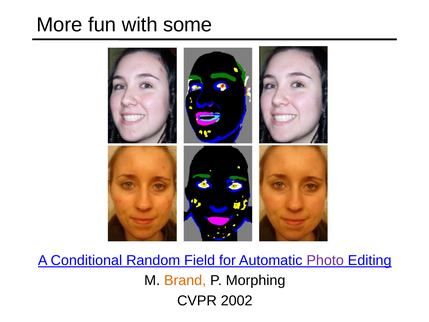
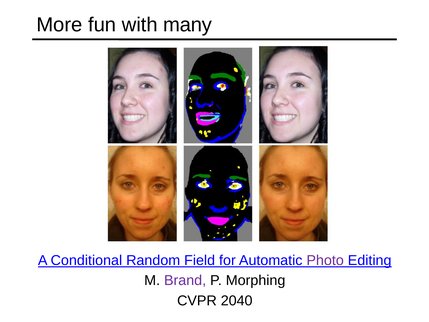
some: some -> many
Brand colour: orange -> purple
2002: 2002 -> 2040
